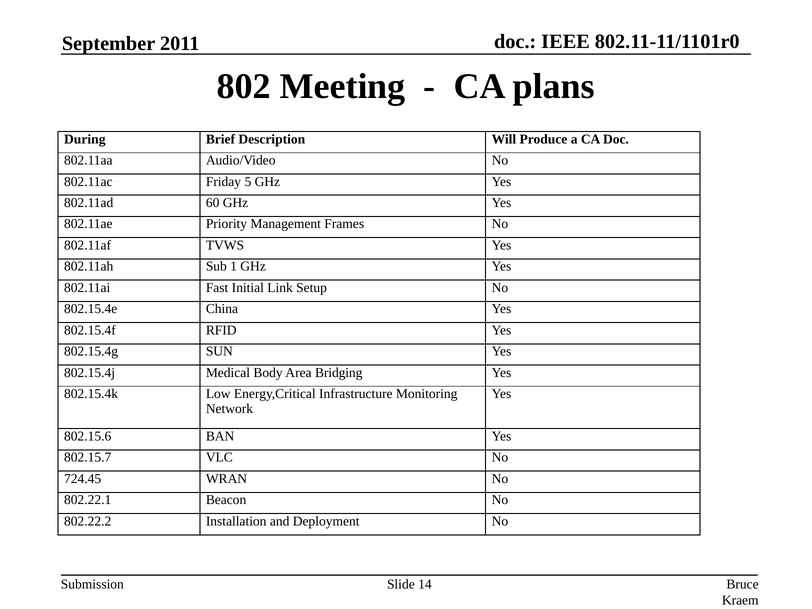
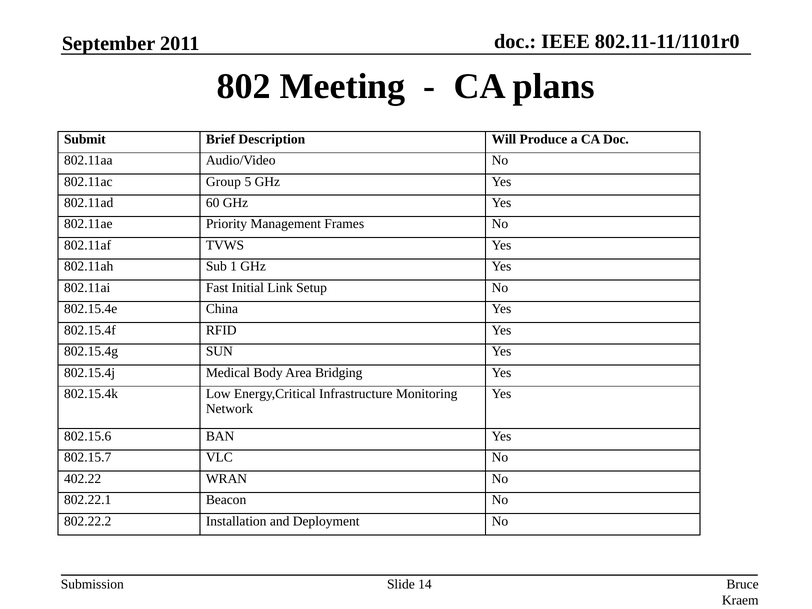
During: During -> Submit
Friday: Friday -> Group
724.45: 724.45 -> 402.22
